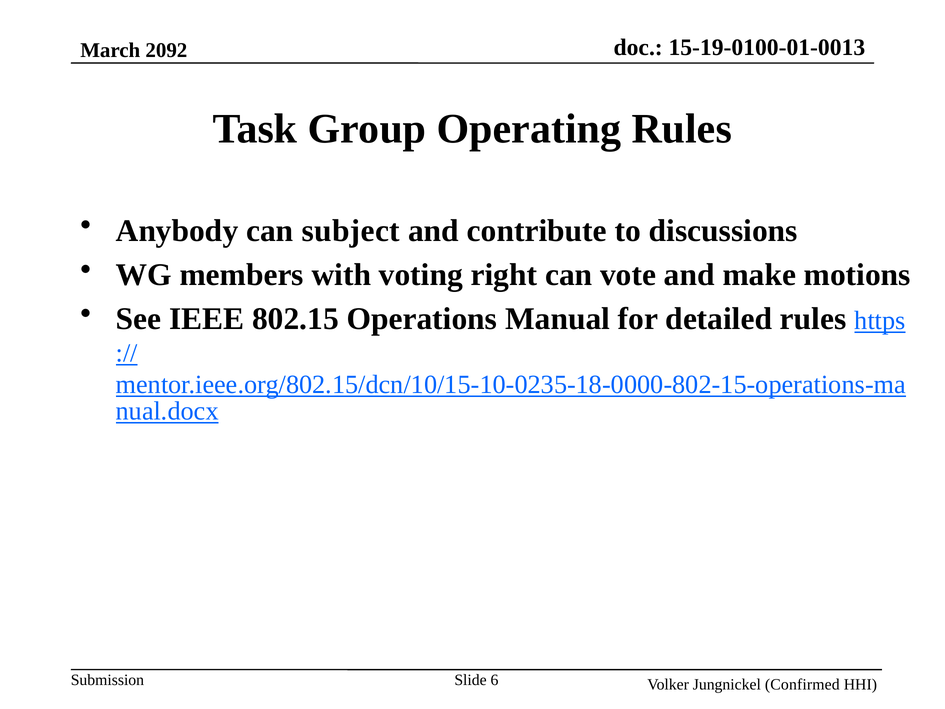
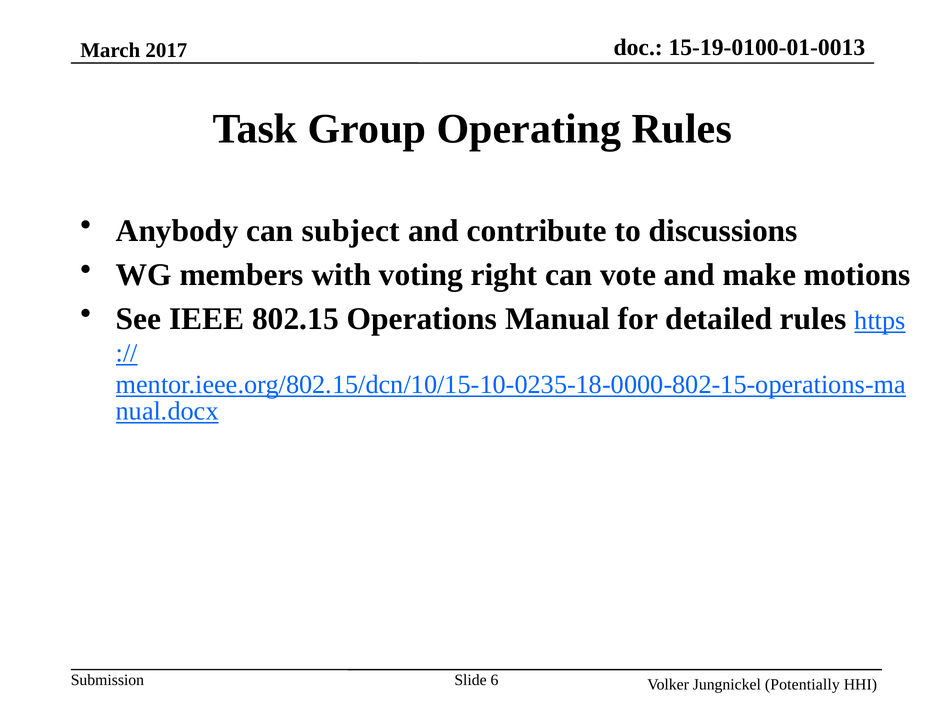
2092: 2092 -> 2017
Confirmed: Confirmed -> Potentially
